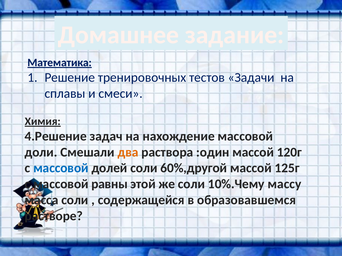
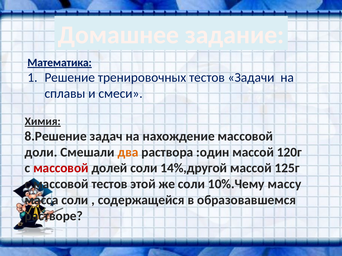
4.Решение: 4.Решение -> 8.Решение
массовой at (61, 168) colour: blue -> red
60%,другой: 60%,другой -> 14%,другой
массовой равны: равны -> тестов
